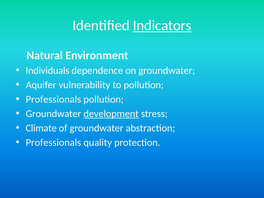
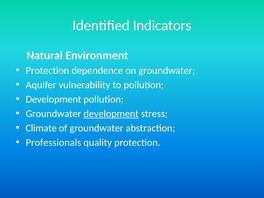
Indicators underline: present -> none
Individuals at (47, 71): Individuals -> Protection
Professionals at (53, 99): Professionals -> Development
